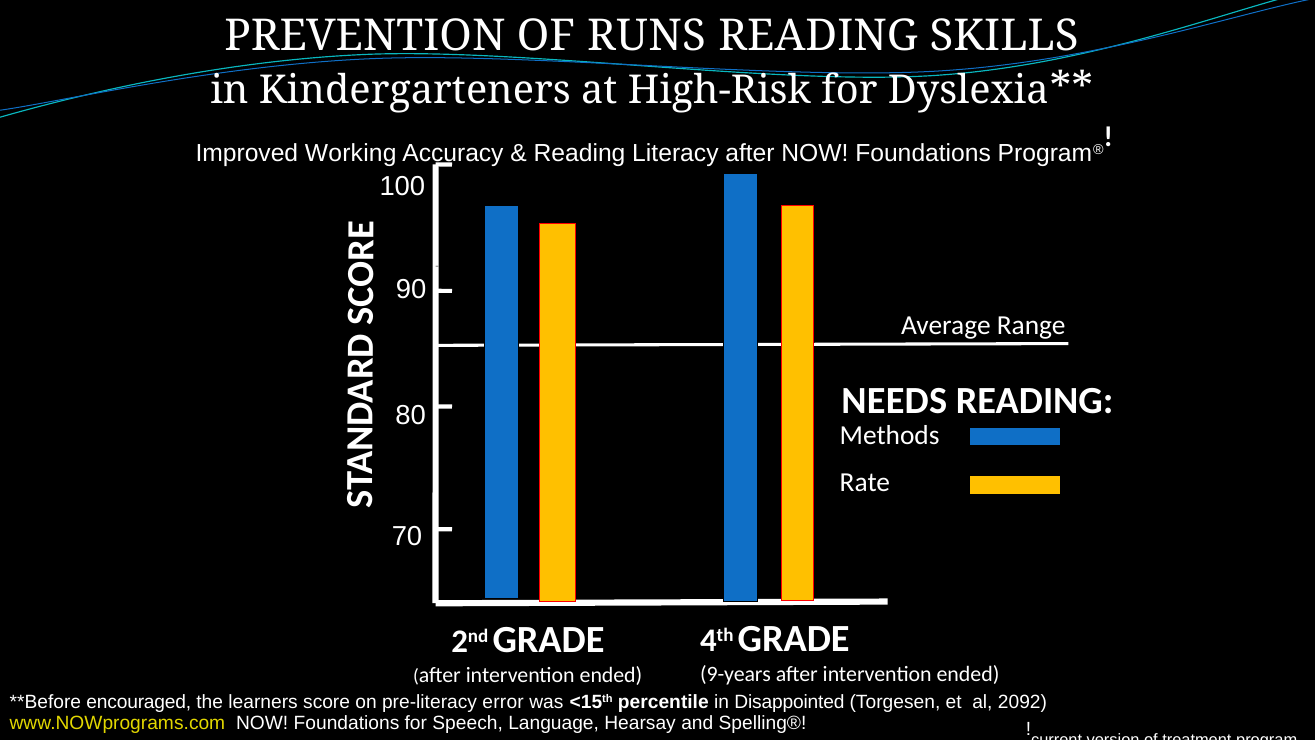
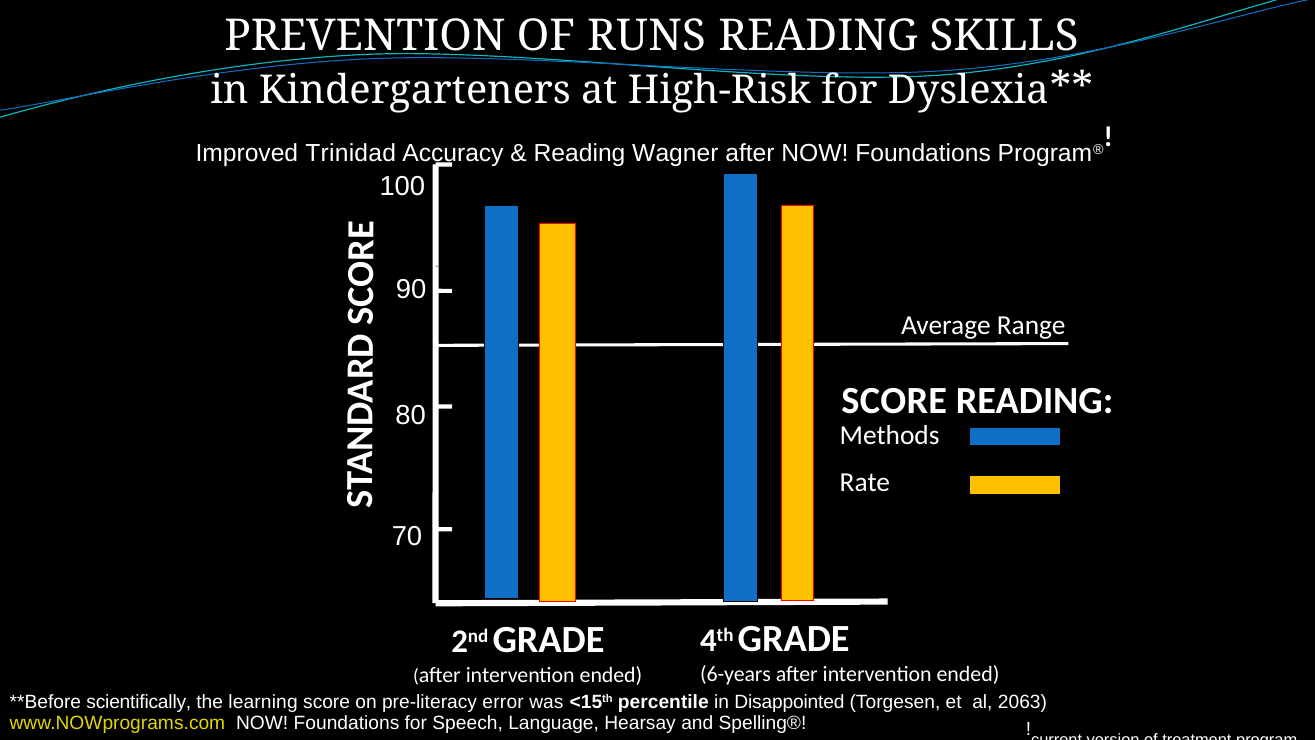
Working: Working -> Trinidad
Literacy: Literacy -> Wagner
NEEDS at (894, 400): NEEDS -> SCORE
9-years: 9-years -> 6-years
encouraged: encouraged -> scientifically
learners: learners -> learning
2092: 2092 -> 2063
